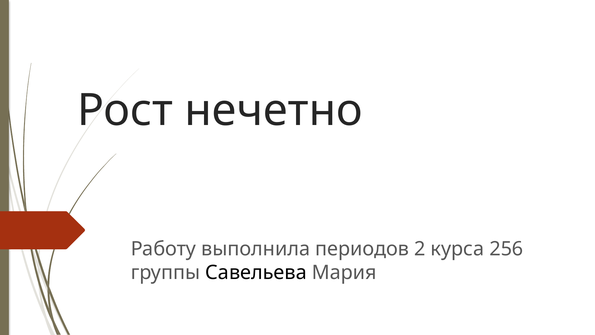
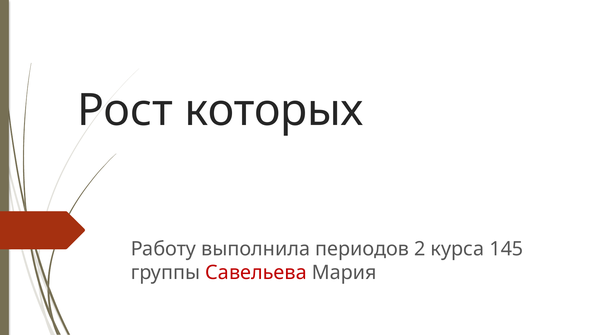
нечетно: нечетно -> которых
256: 256 -> 145
Савельева colour: black -> red
